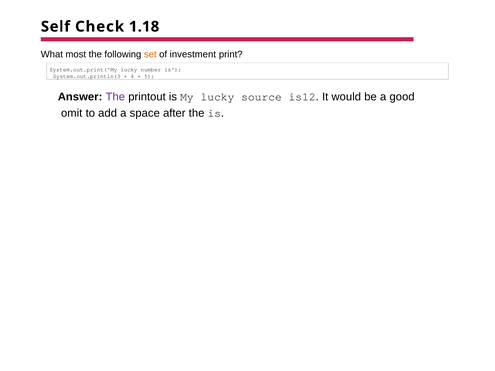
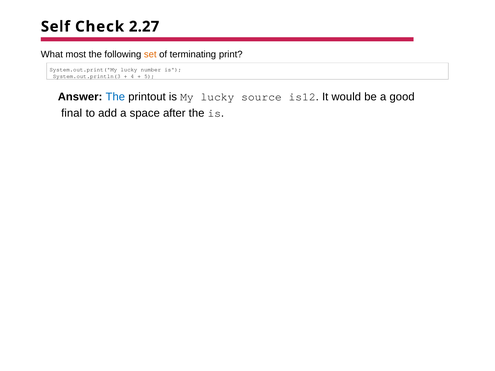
1.18: 1.18 -> 2.27
investment: investment -> terminating
The at (115, 97) colour: purple -> blue
omit: omit -> final
